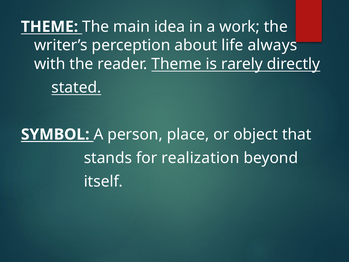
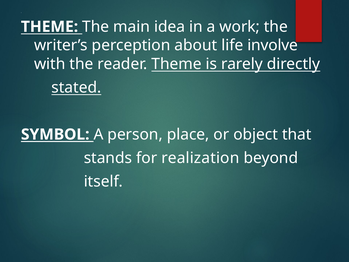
always: always -> involve
